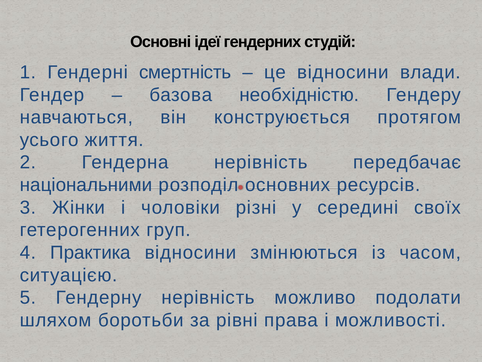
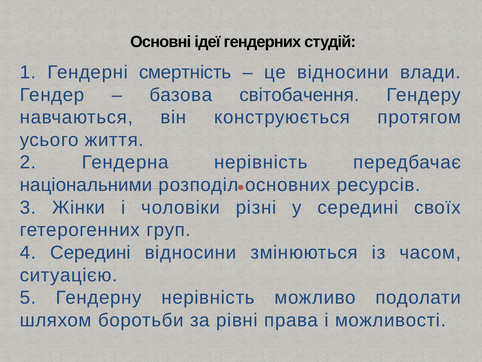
необхідністю: необхідністю -> світобачення
4 Практика: Практика -> Середині
